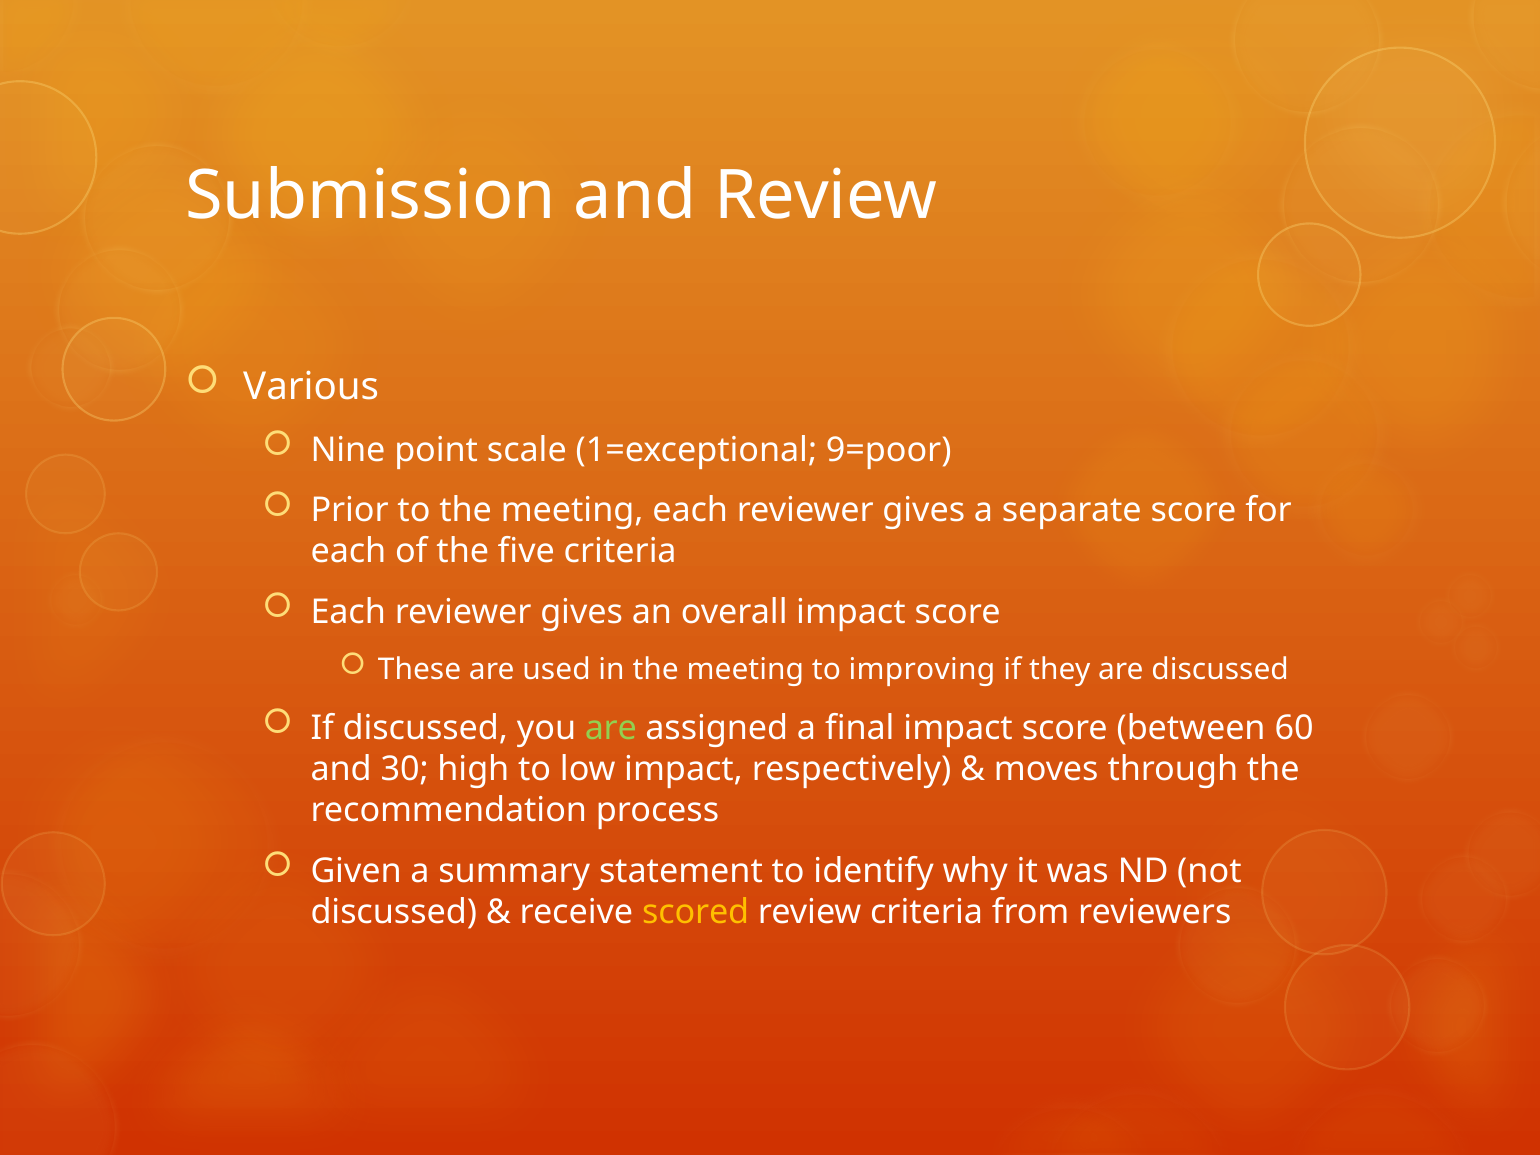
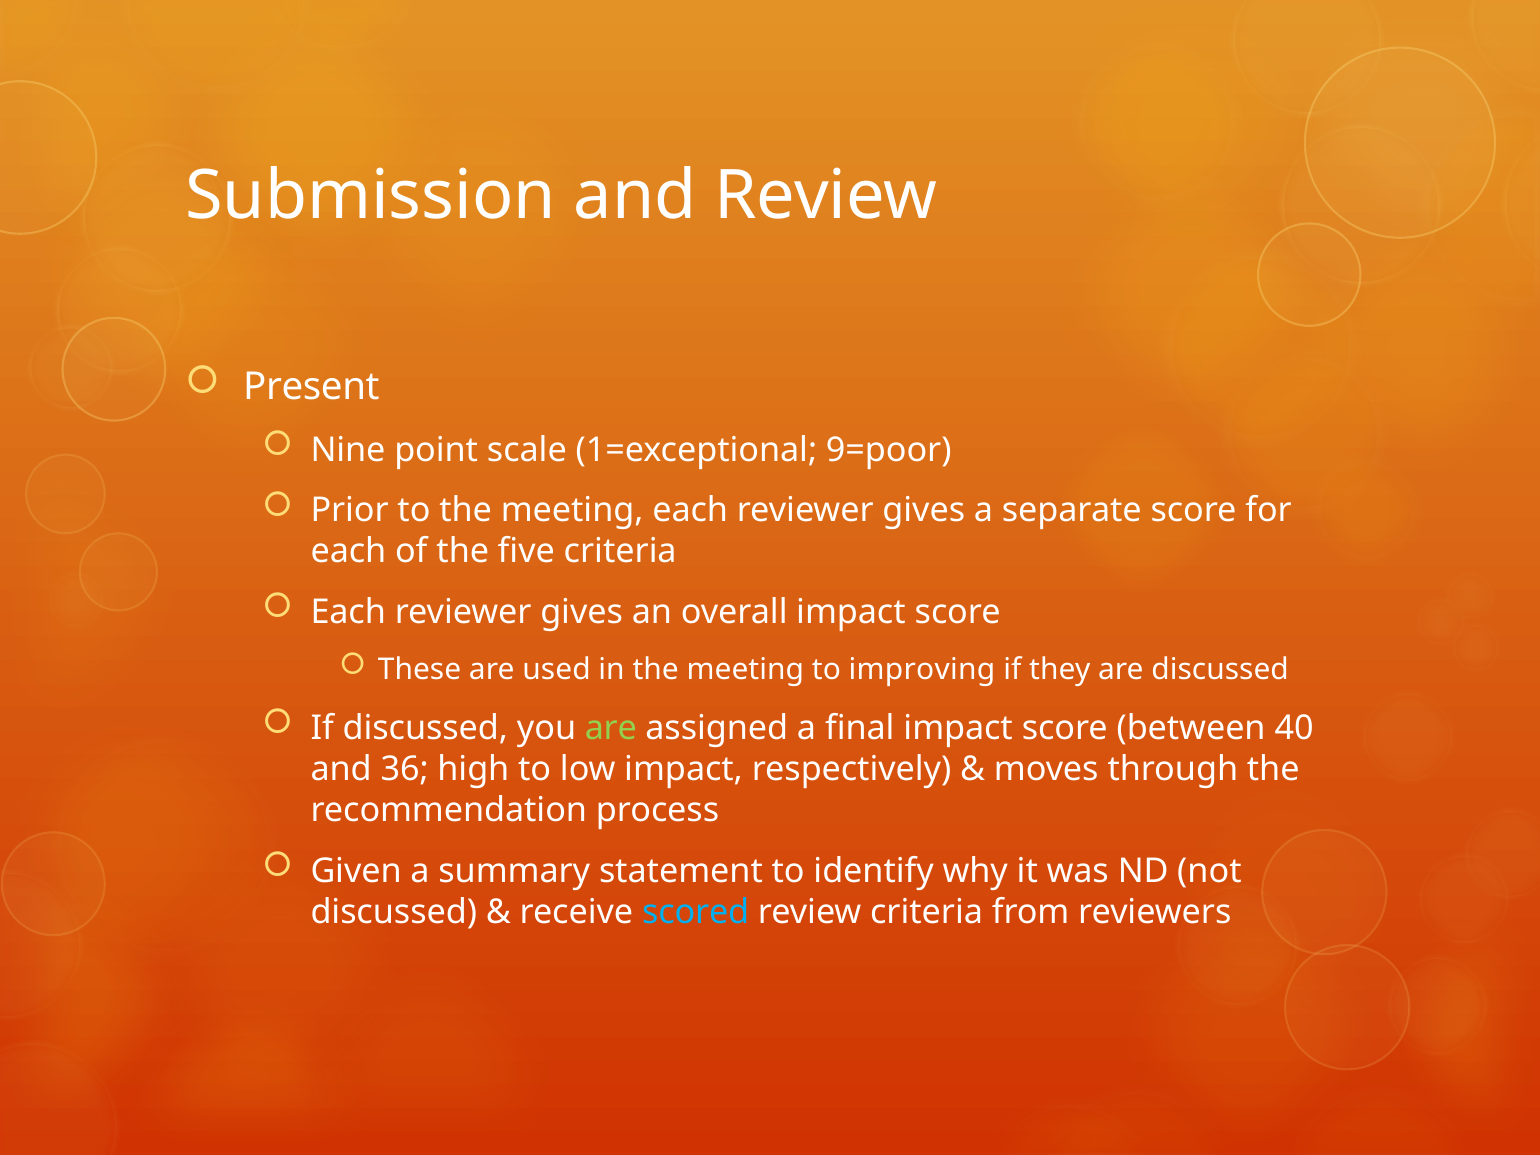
Various: Various -> Present
60: 60 -> 40
30: 30 -> 36
scored colour: yellow -> light blue
